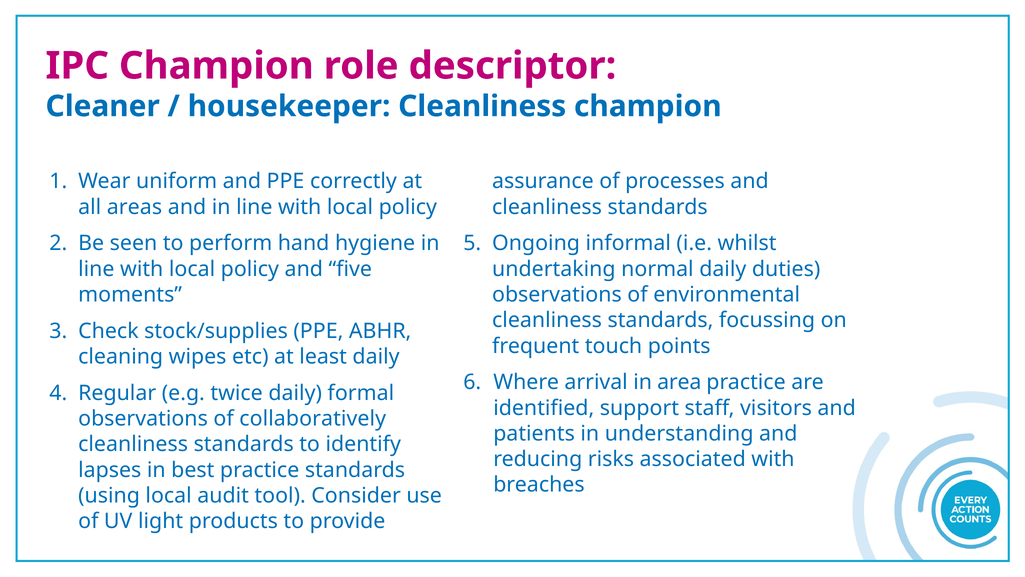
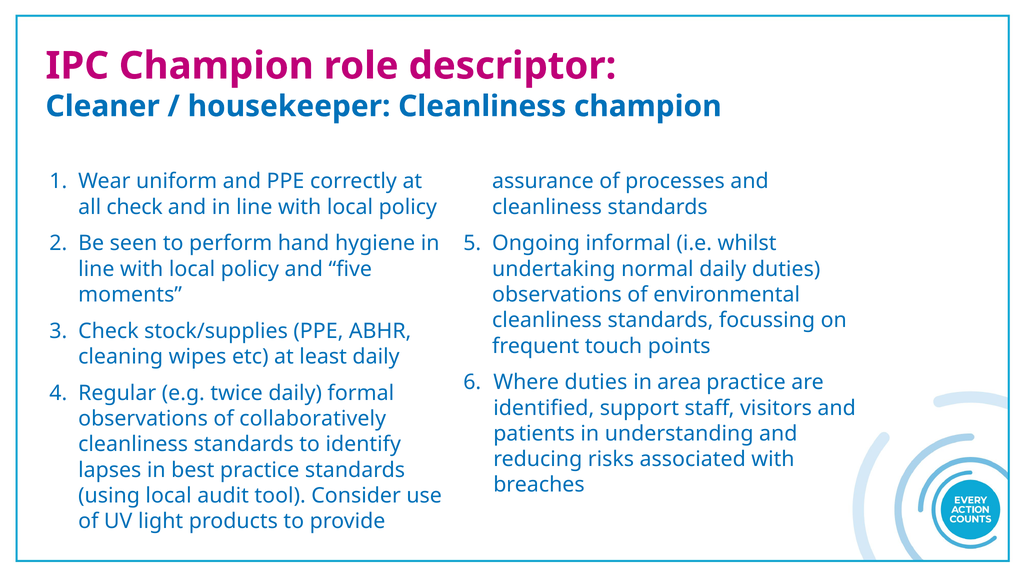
all areas: areas -> check
Where arrival: arrival -> duties
